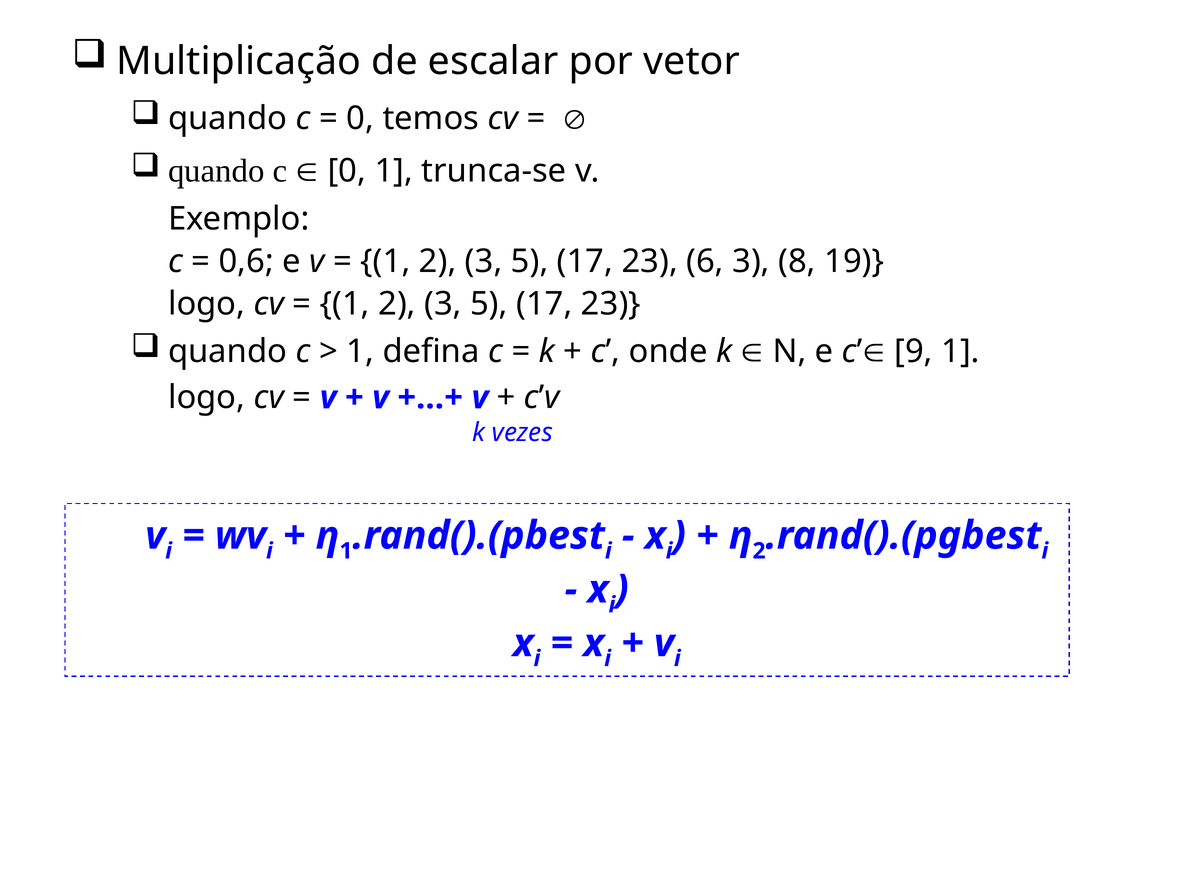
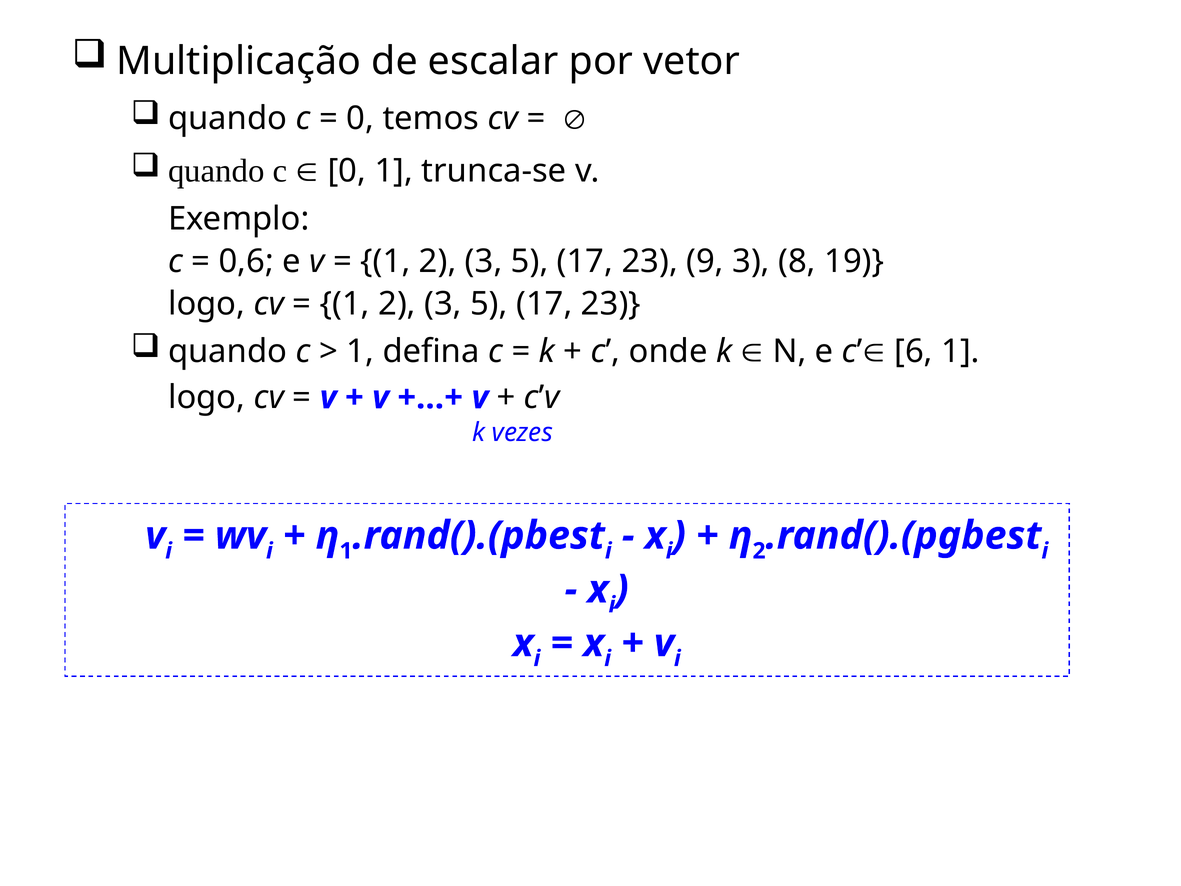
6: 6 -> 9
9: 9 -> 6
